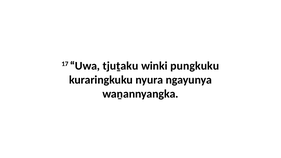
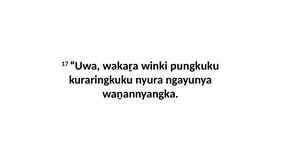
tjuṯaku: tjuṯaku -> wakaṟa
